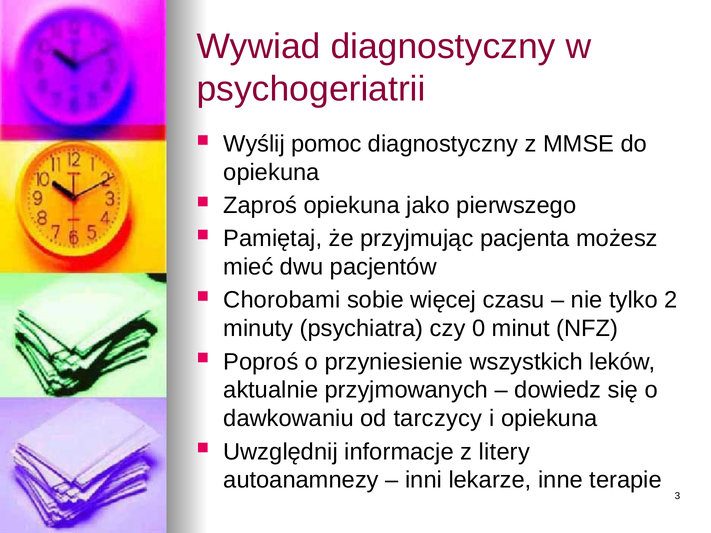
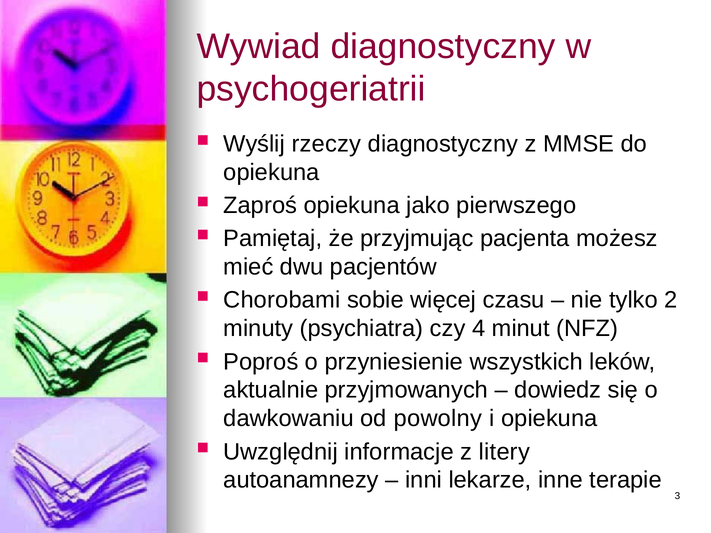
pomoc: pomoc -> rzeczy
0: 0 -> 4
tarczycy: tarczycy -> powolny
